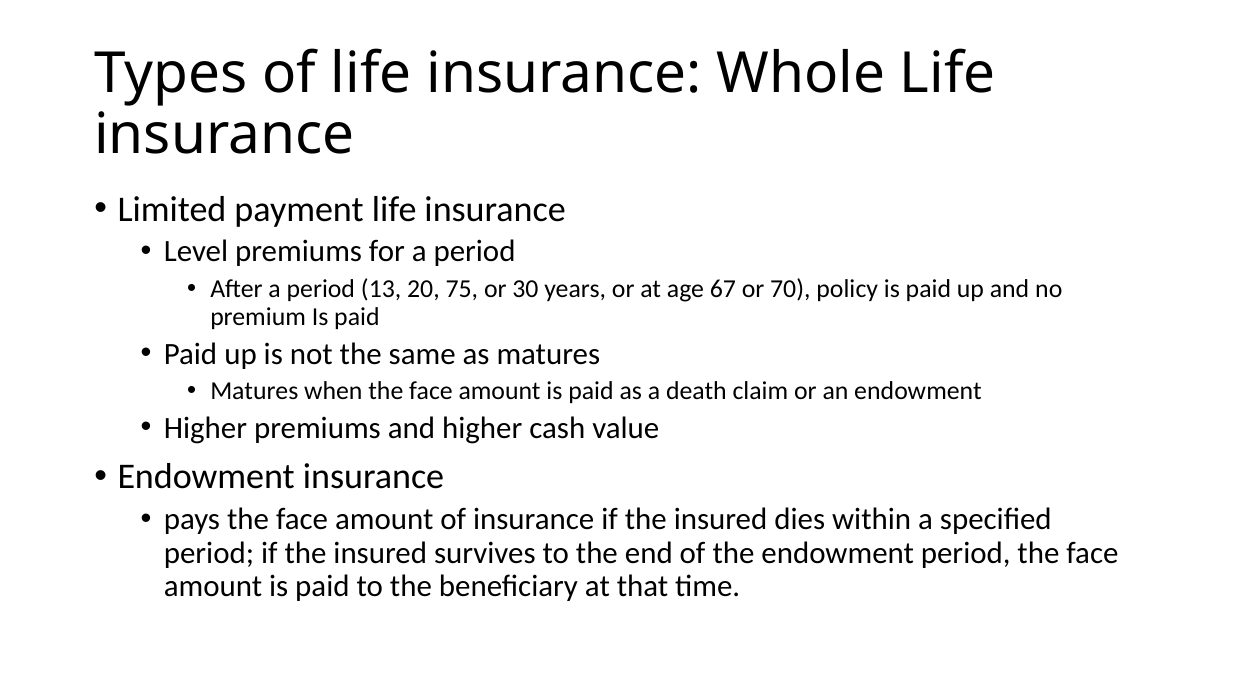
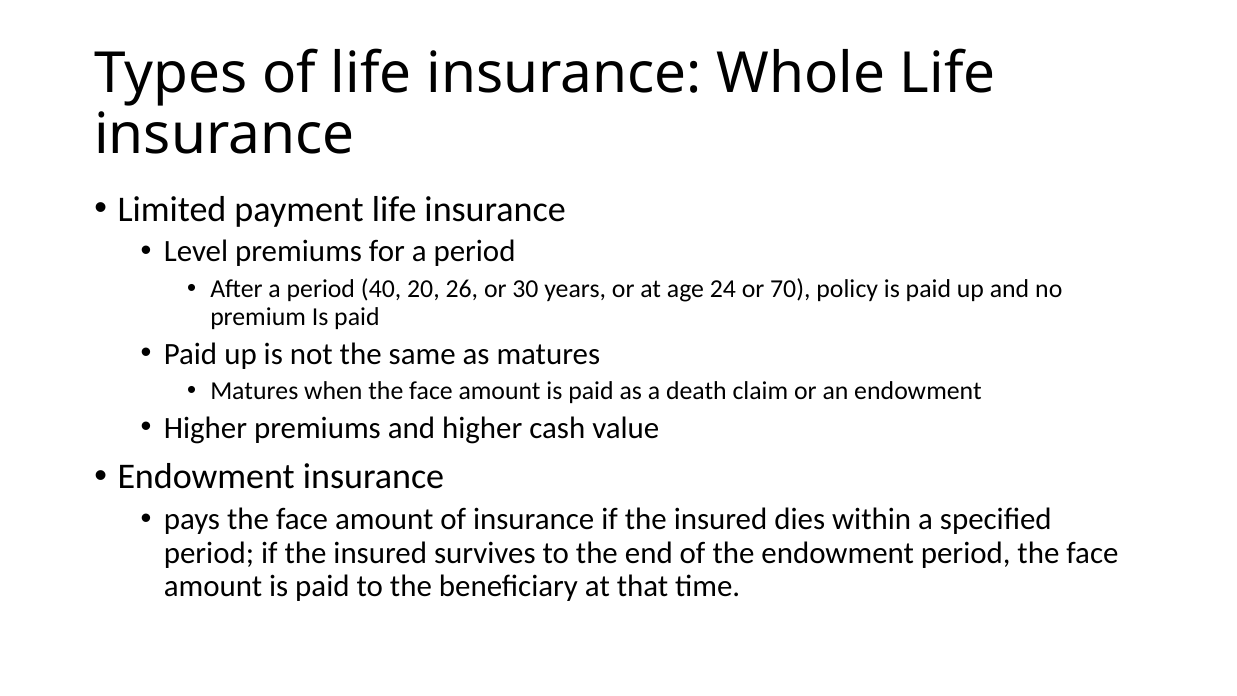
13: 13 -> 40
75: 75 -> 26
67: 67 -> 24
